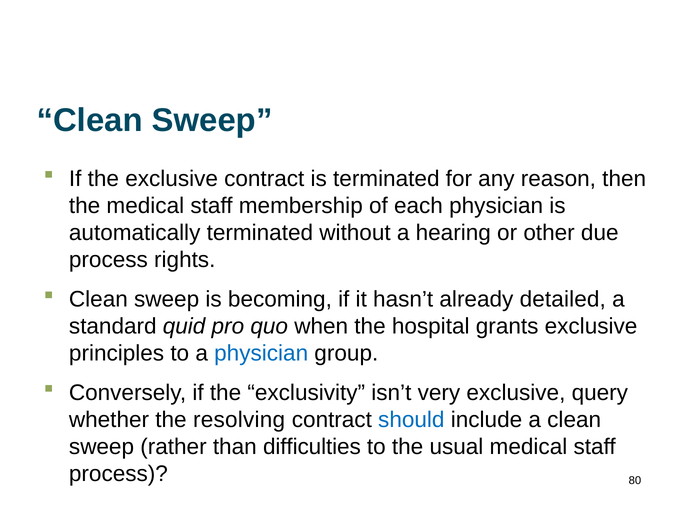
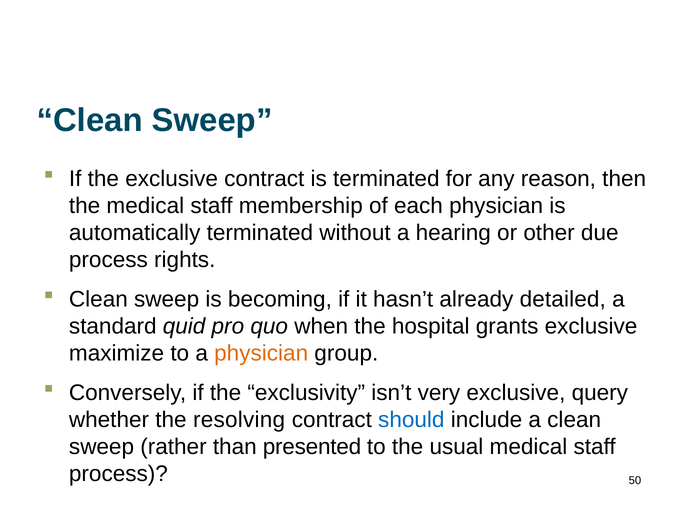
principles: principles -> maximize
physician at (261, 353) colour: blue -> orange
difficulties: difficulties -> presented
80: 80 -> 50
